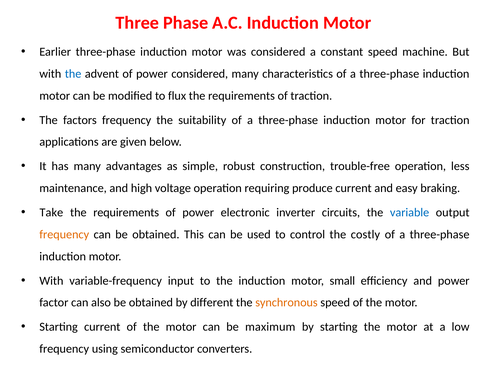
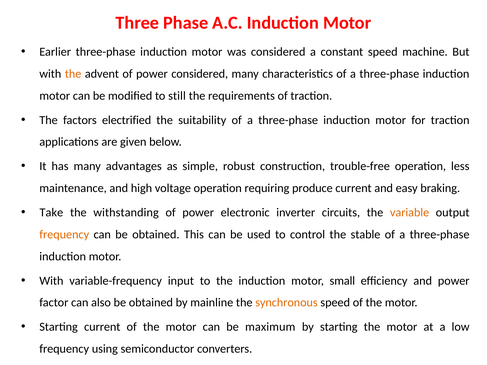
the at (73, 74) colour: blue -> orange
flux: flux -> still
factors frequency: frequency -> electrified
requirements at (126, 213): requirements -> withstanding
variable colour: blue -> orange
costly: costly -> stable
different: different -> mainline
